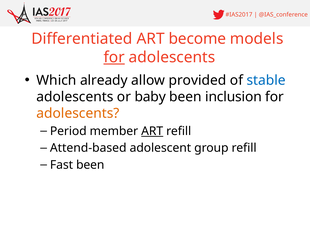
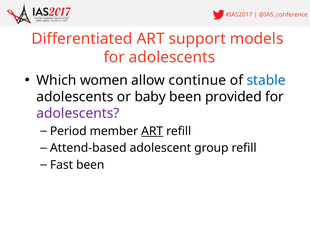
become: become -> support
for at (114, 57) underline: present -> none
already: already -> women
provided: provided -> continue
inclusion: inclusion -> provided
adolescents at (78, 114) colour: orange -> purple
